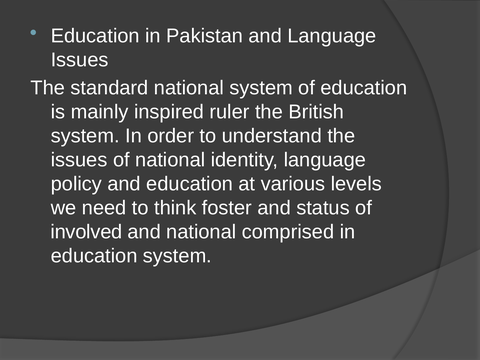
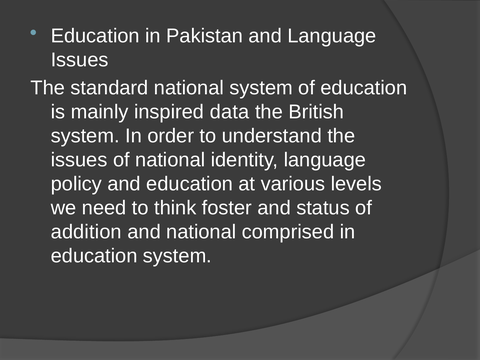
ruler: ruler -> data
involved: involved -> addition
